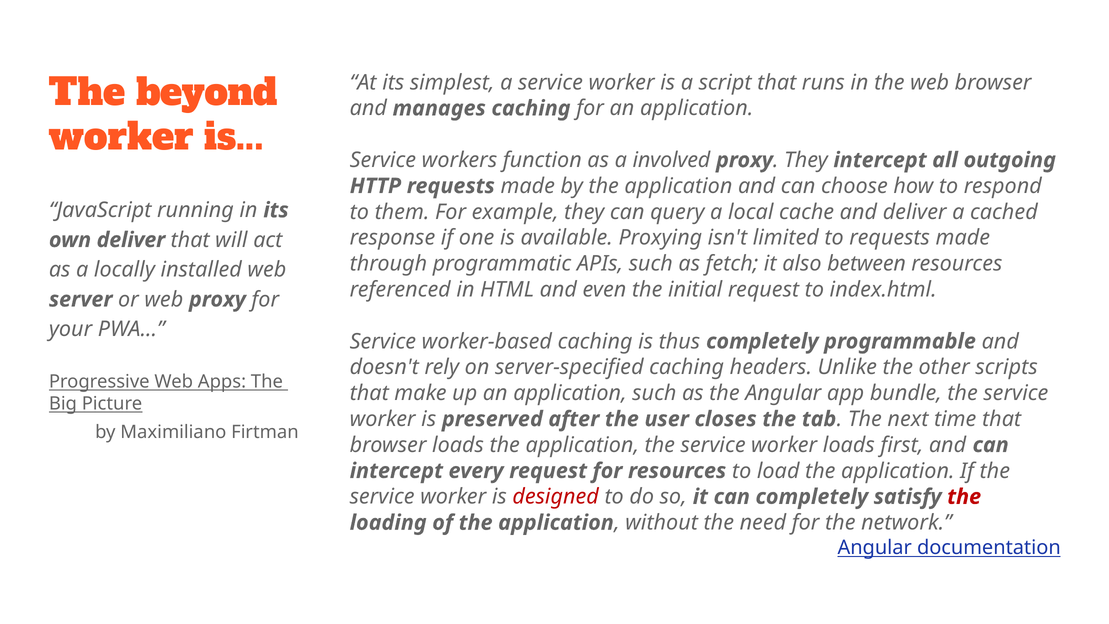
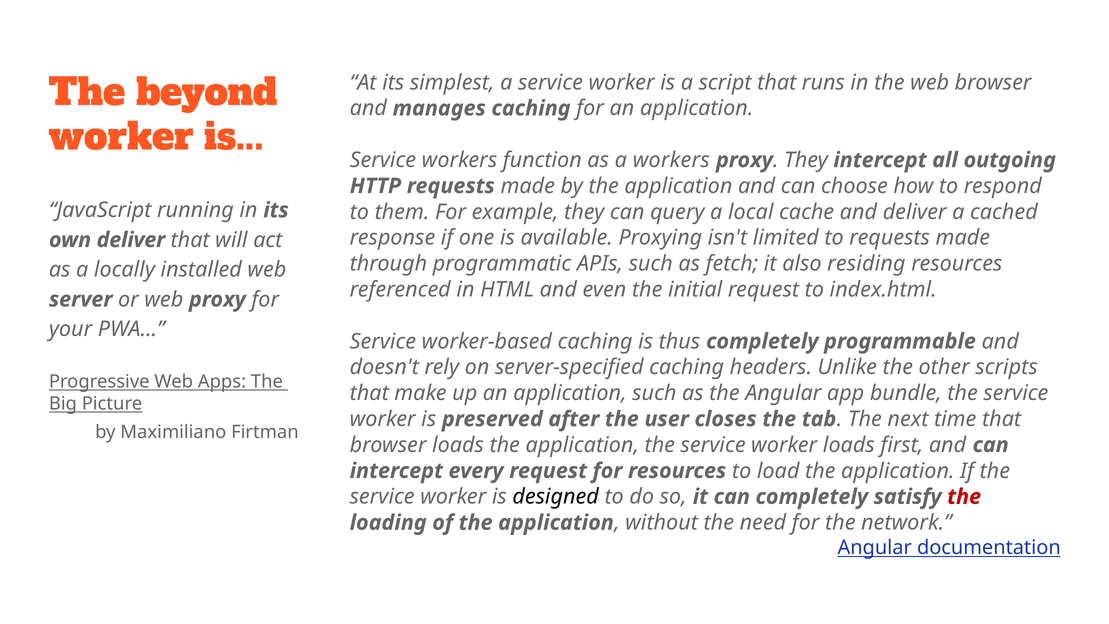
a involved: involved -> workers
between: between -> residing
designed colour: red -> black
